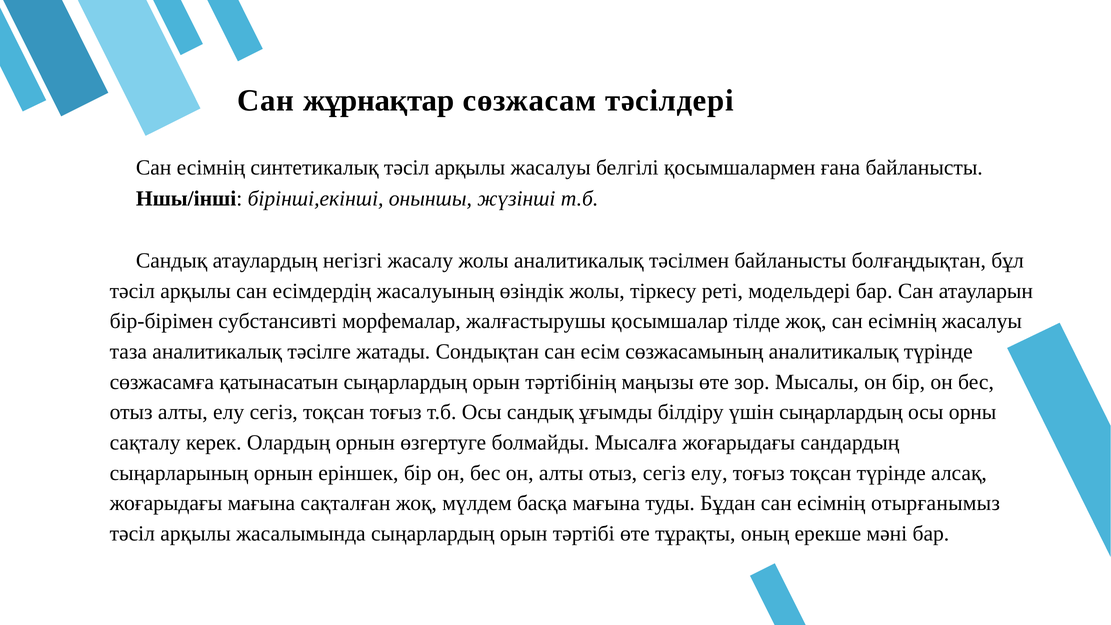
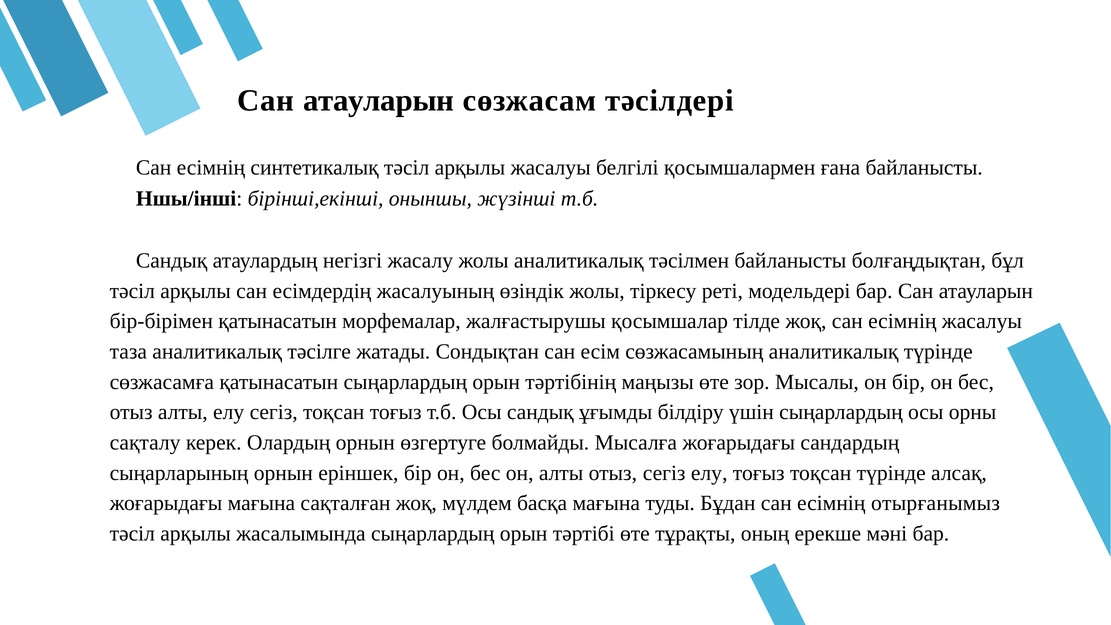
жұрнақтар at (379, 100): жұрнақтар -> атауларын
бір-бірімен субстансивті: субстансивті -> қатынасатын
